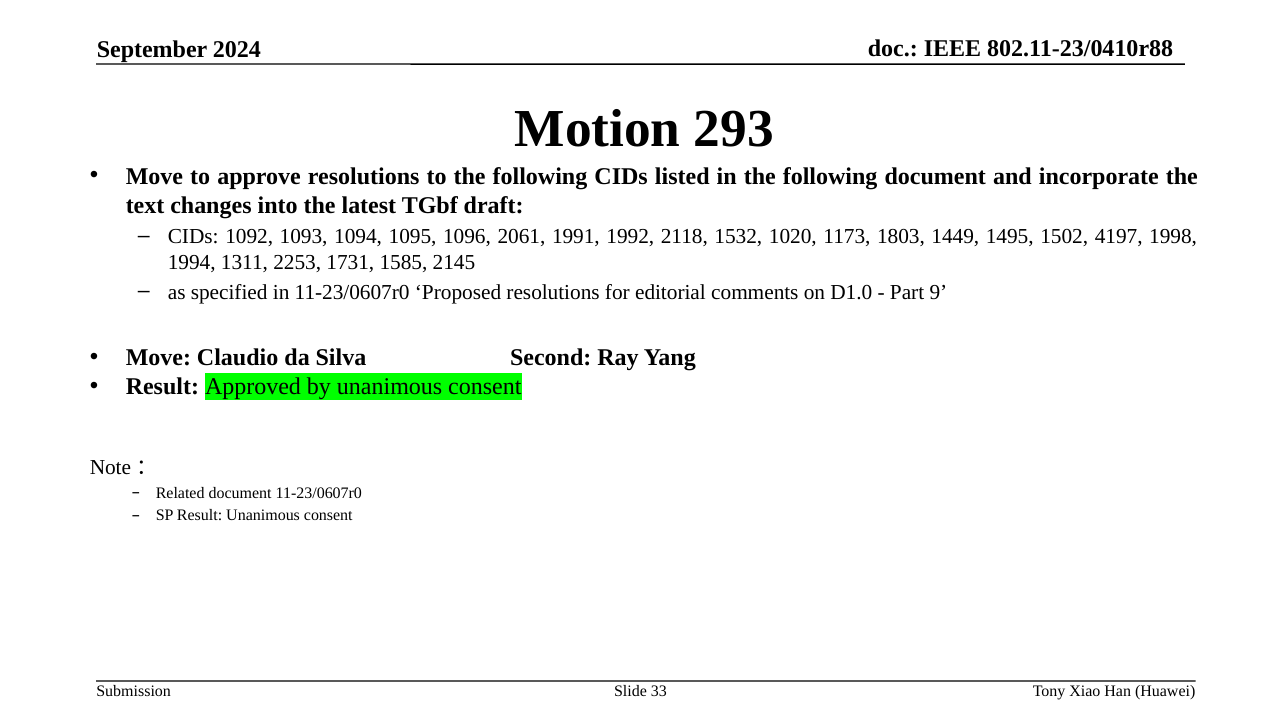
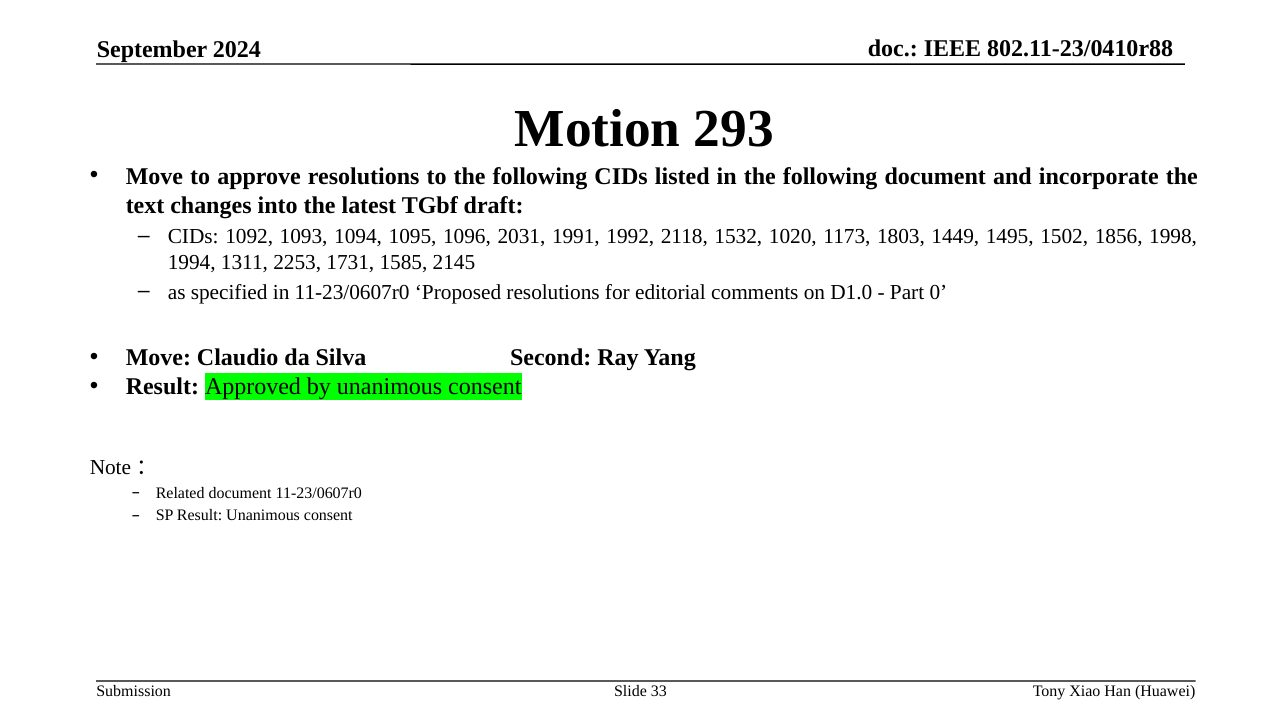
2061: 2061 -> 2031
4197: 4197 -> 1856
9: 9 -> 0
